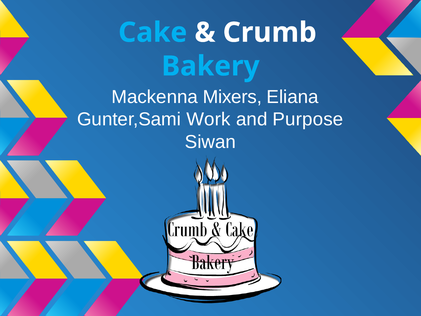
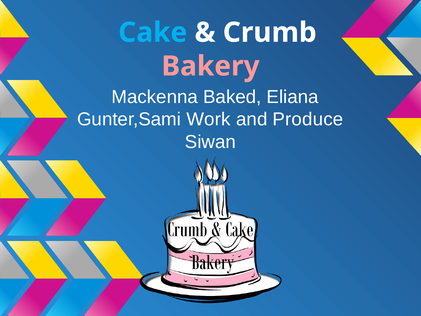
Bakery colour: light blue -> pink
Mixers: Mixers -> Baked
Purpose: Purpose -> Produce
